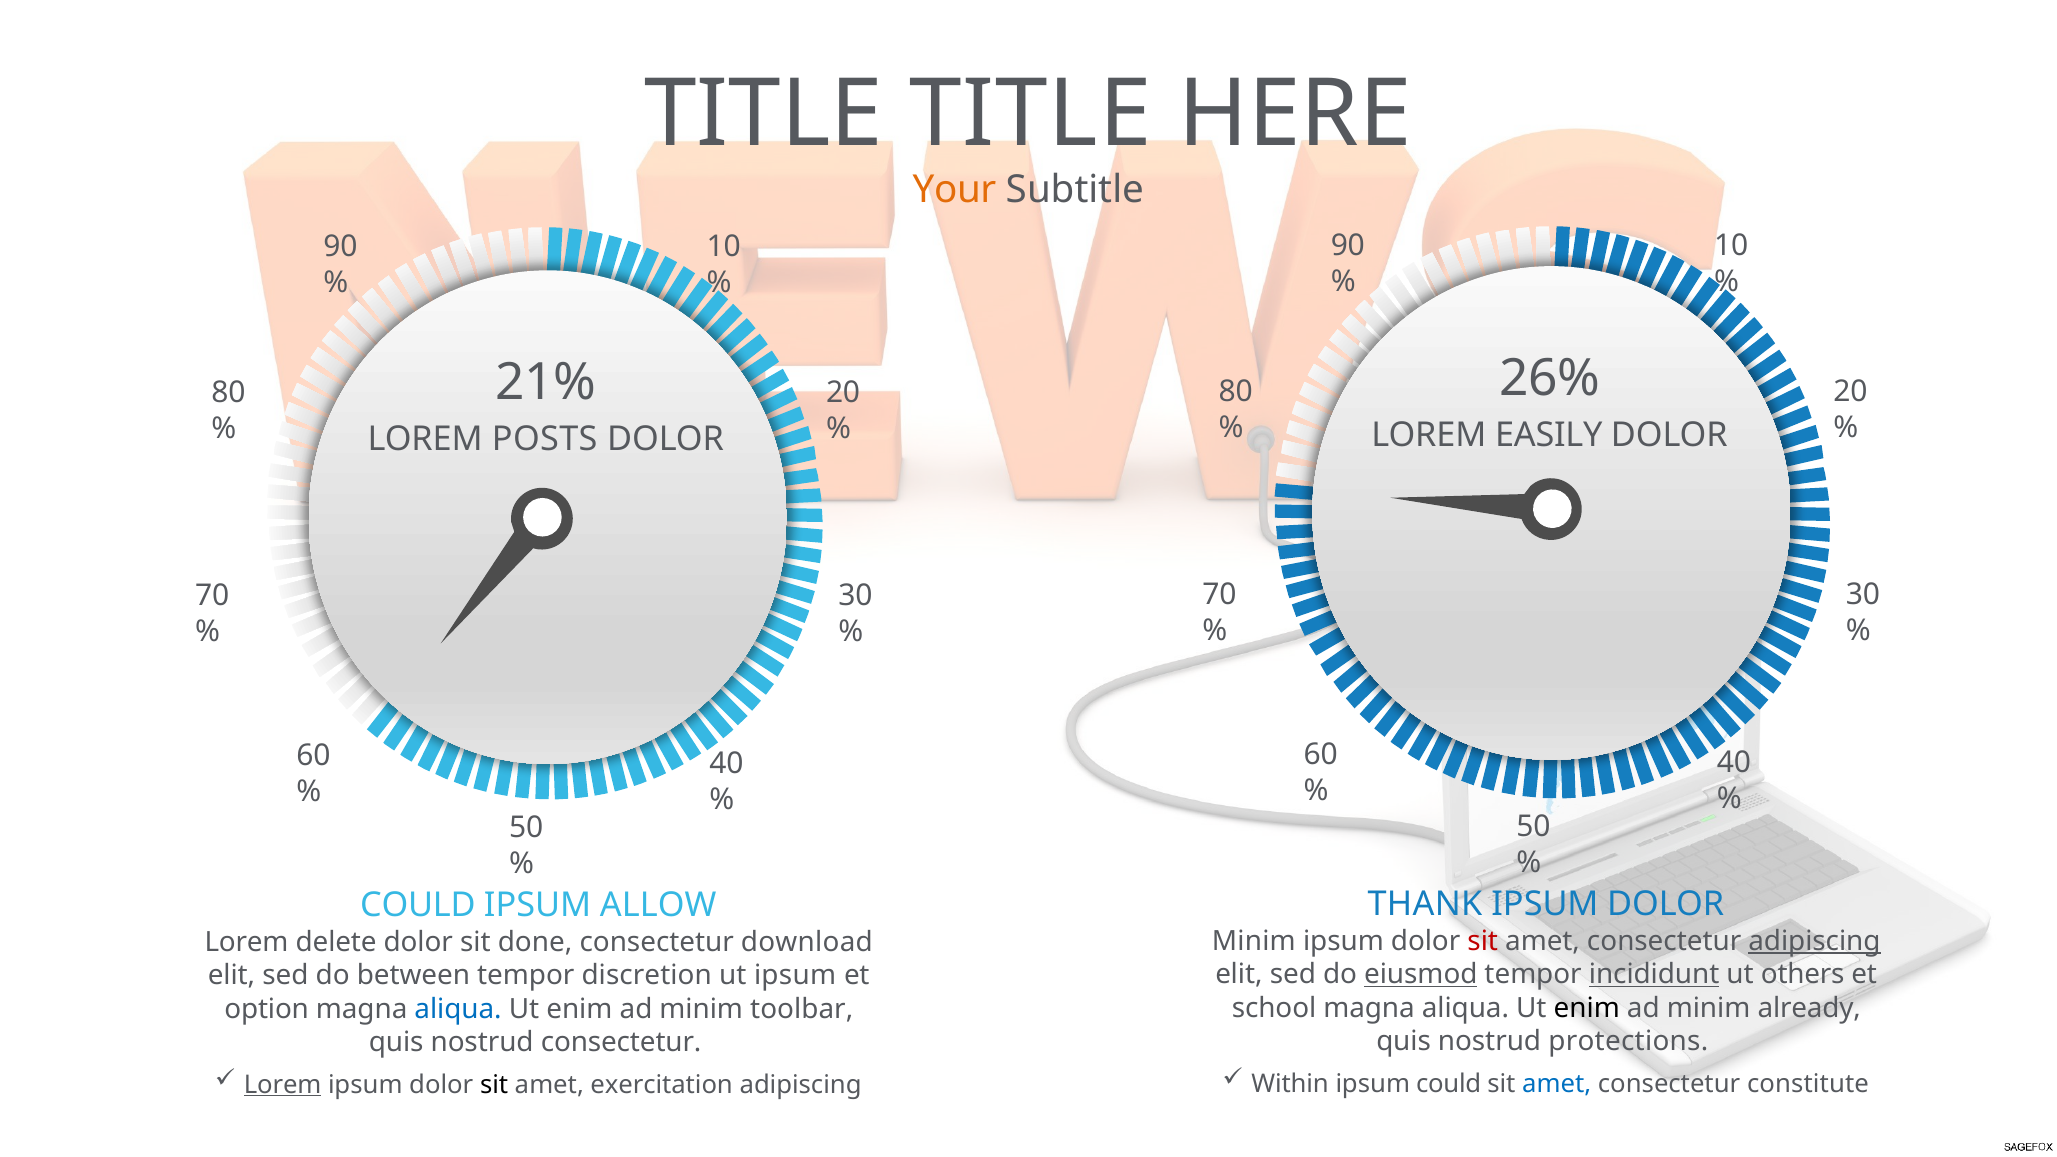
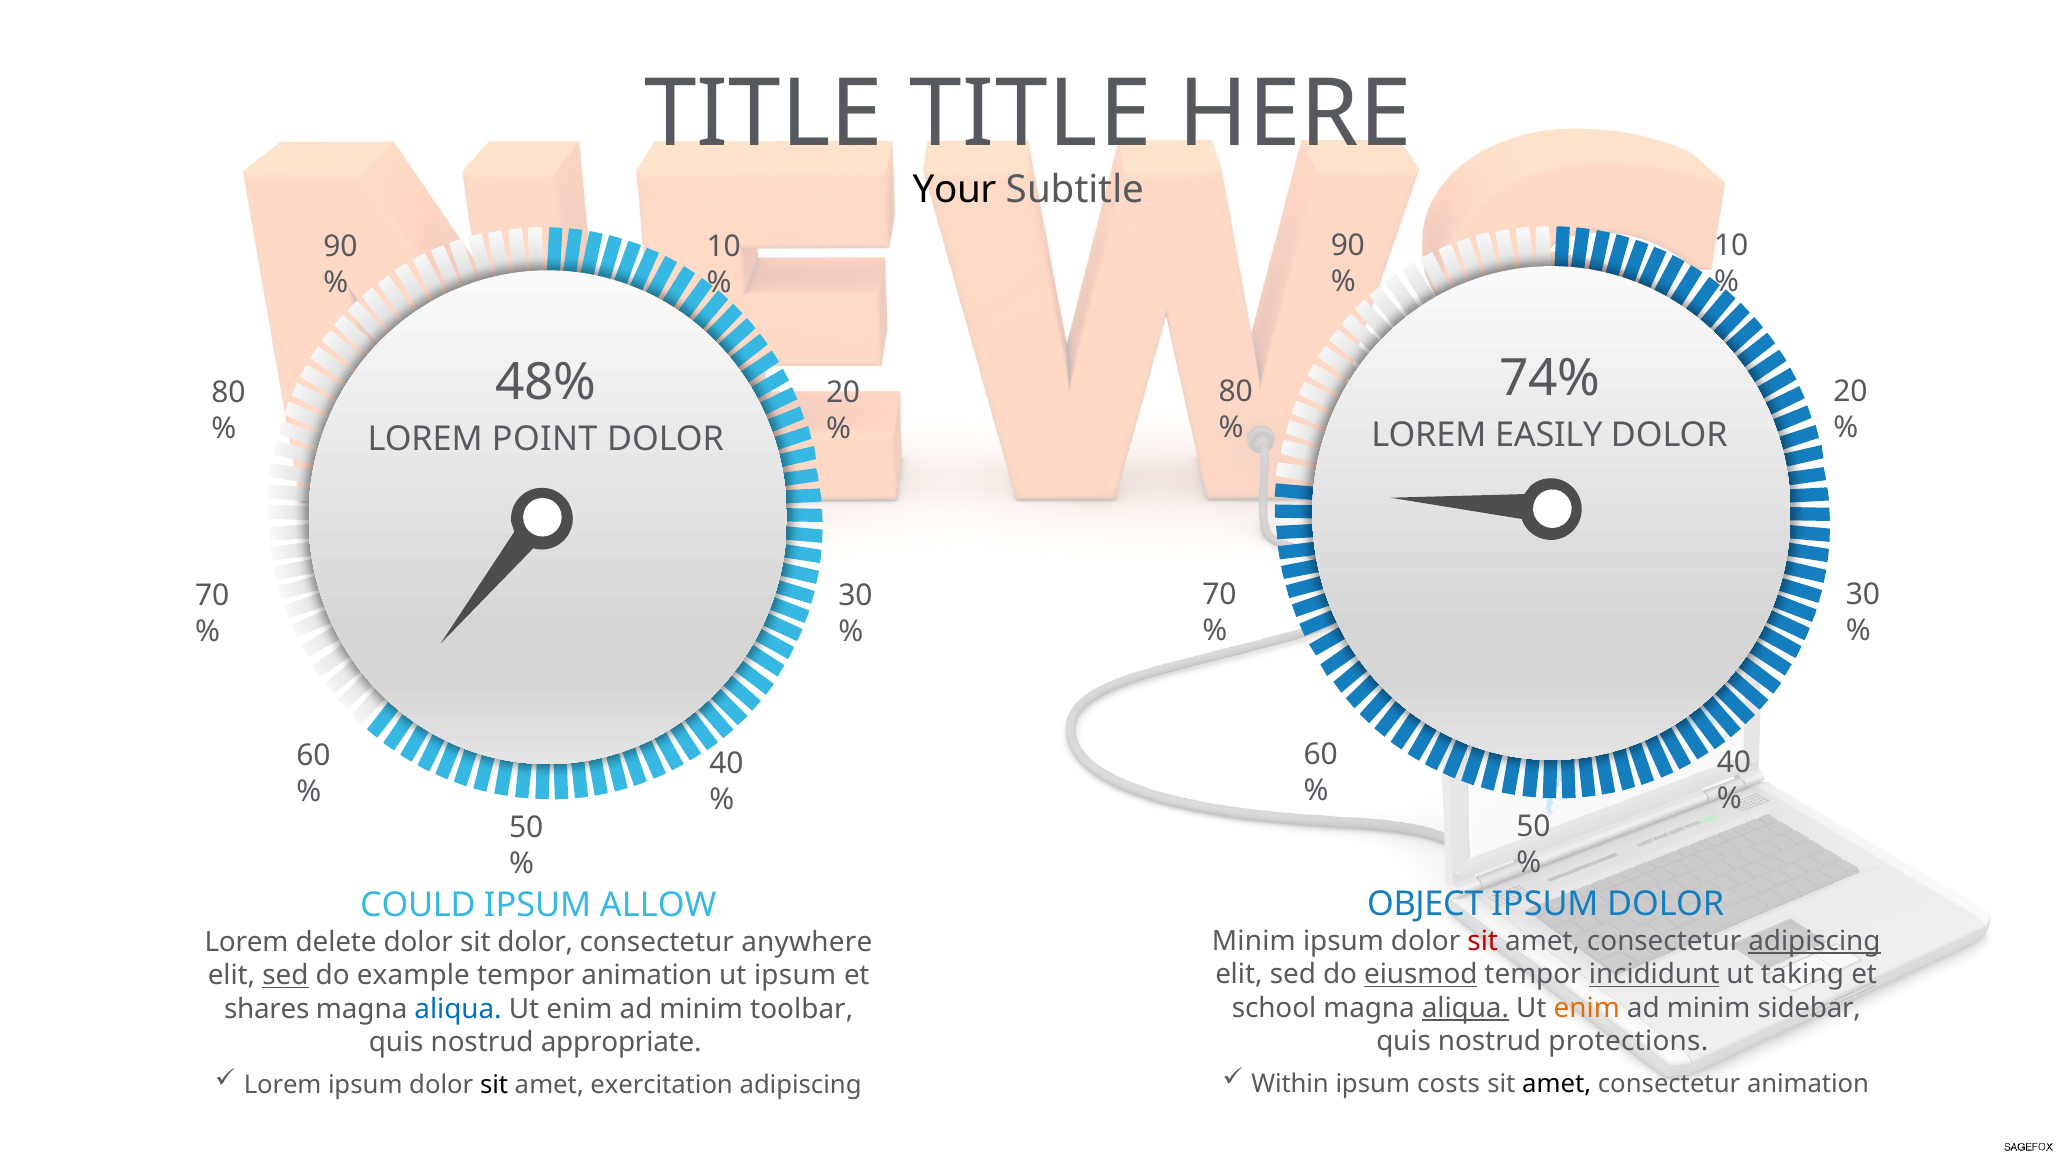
Your colour: orange -> black
26%: 26% -> 74%
21%: 21% -> 48%
POSTS: POSTS -> POINT
THANK: THANK -> OBJECT
sit done: done -> dolor
download: download -> anywhere
others: others -> taking
sed at (286, 975) underline: none -> present
between: between -> example
tempor discretion: discretion -> animation
aliqua at (1465, 1008) underline: none -> present
enim at (1587, 1008) colour: black -> orange
already: already -> sidebar
option: option -> shares
nostrud consectetur: consectetur -> appropriate
ipsum could: could -> costs
amet at (1557, 1084) colour: blue -> black
consectetur constitute: constitute -> animation
Lorem at (283, 1085) underline: present -> none
